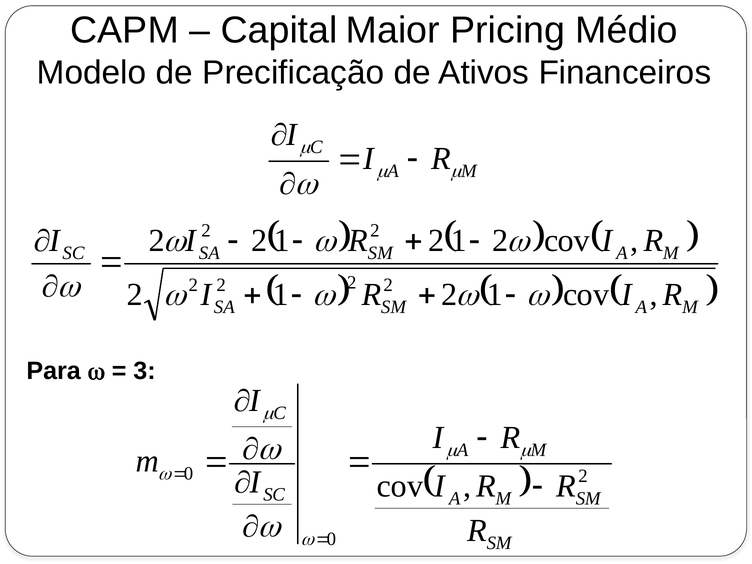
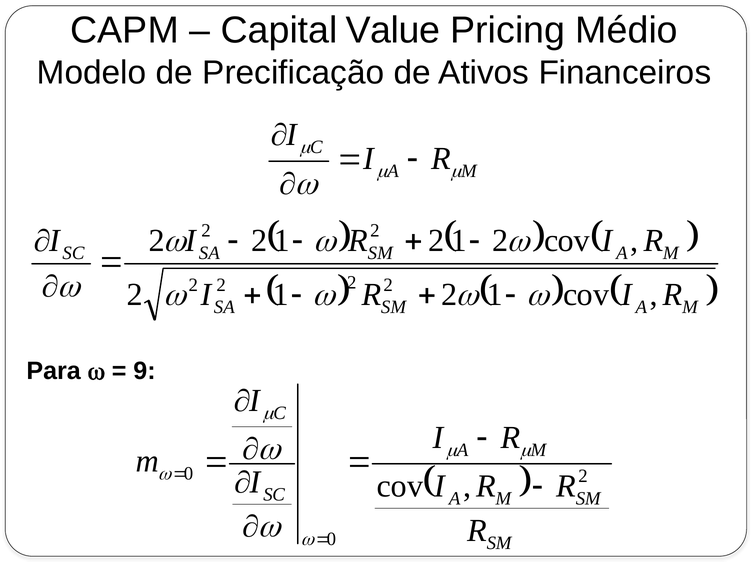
Maior: Maior -> Value
3: 3 -> 9
